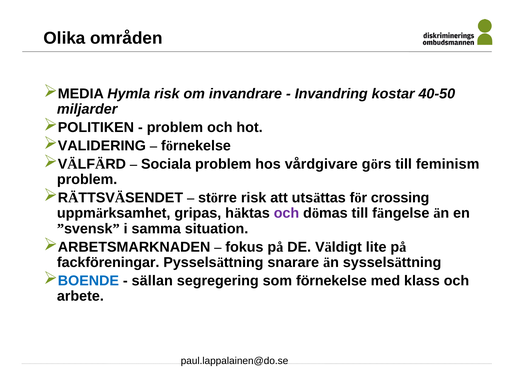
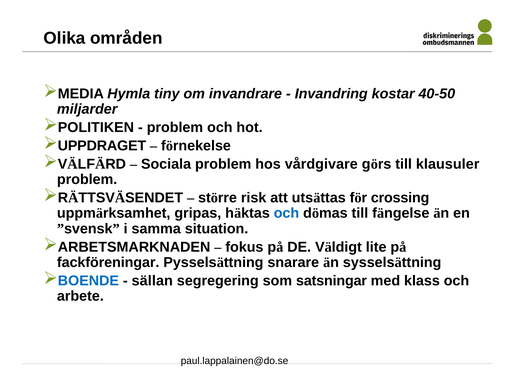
Hymla risk: risk -> tiny
VALIDERING: VALIDERING -> UPPDRAGET
feminism: feminism -> klausuler
och at (286, 213) colour: purple -> blue
som förnekelse: förnekelse -> satsningar
